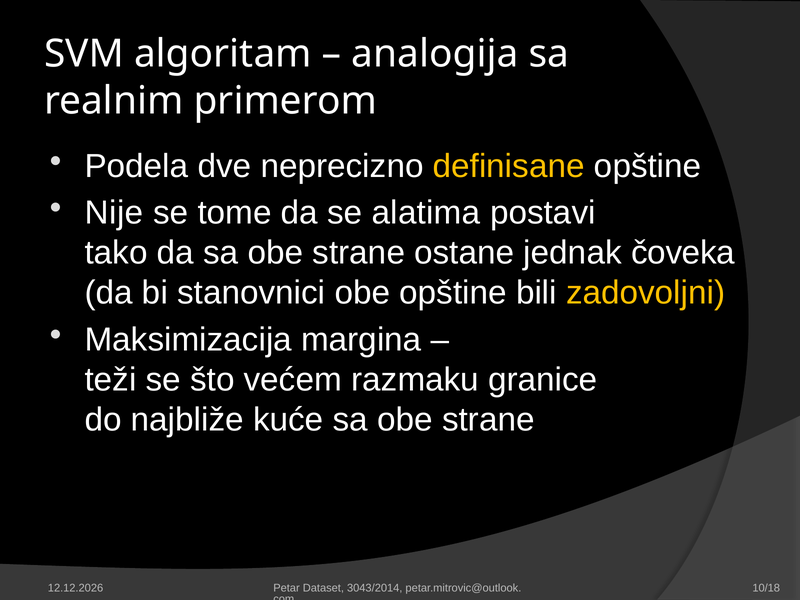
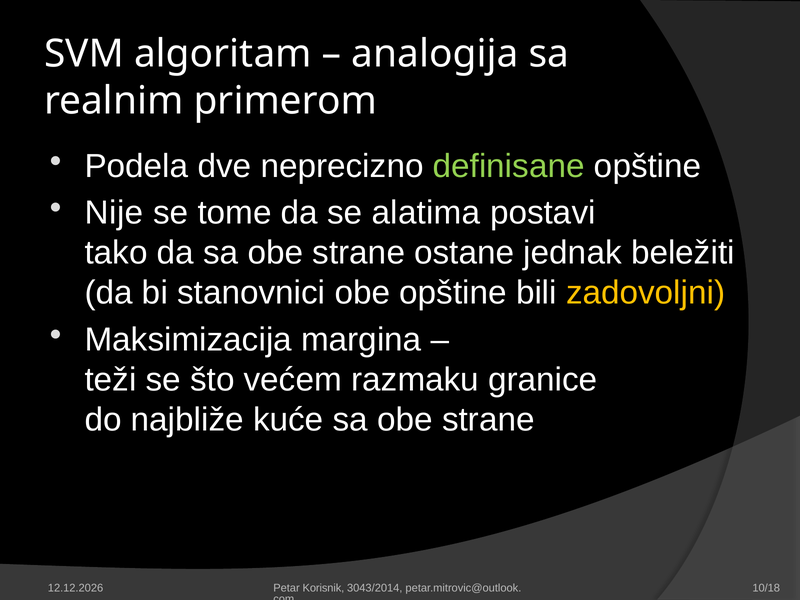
definisane colour: yellow -> light green
čoveka: čoveka -> beležiti
Dataset: Dataset -> Korisnik
